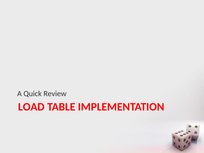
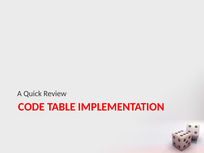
LOAD: LOAD -> CODE
